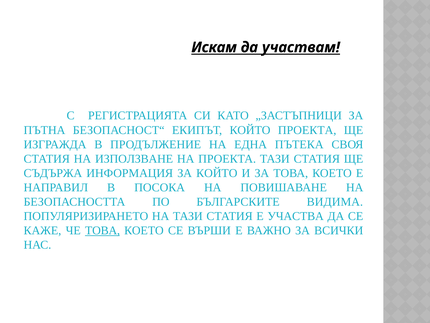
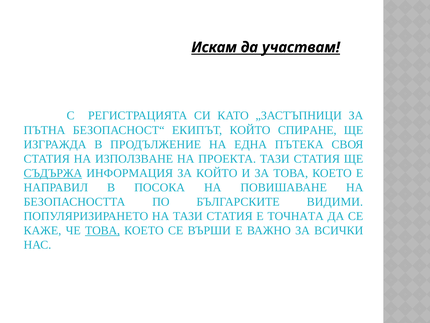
КОЙТО ПРОЕКТА: ПРОЕКТА -> СПИРАНЕ
СЪДЪРЖА underline: none -> present
ВИДИМА: ВИДИМА -> ВИДИМИ
УЧАСТВА: УЧАСТВА -> ТОЧНАТА
